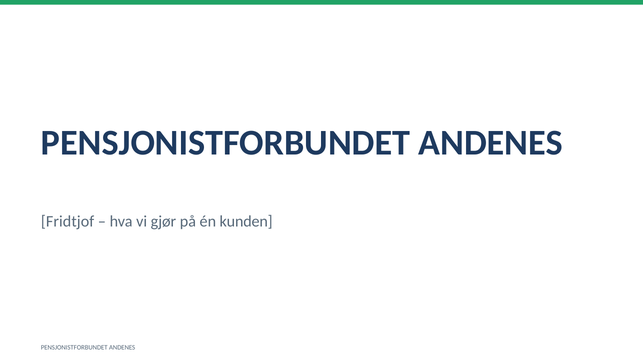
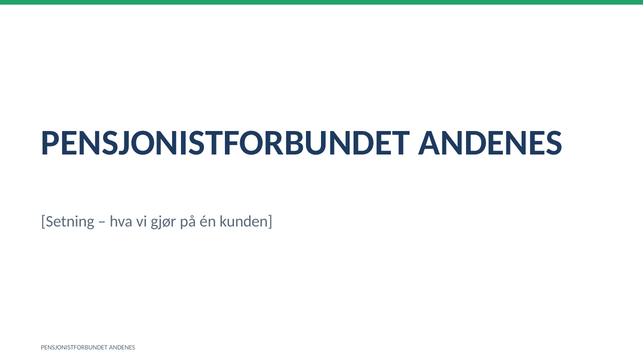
Fridtjof: Fridtjof -> Setning
